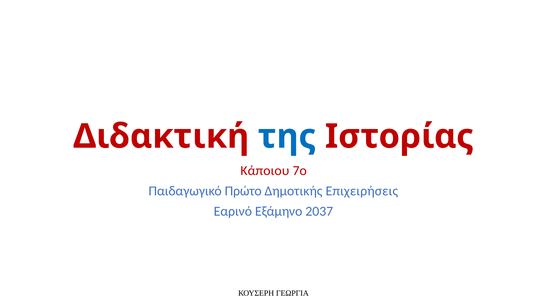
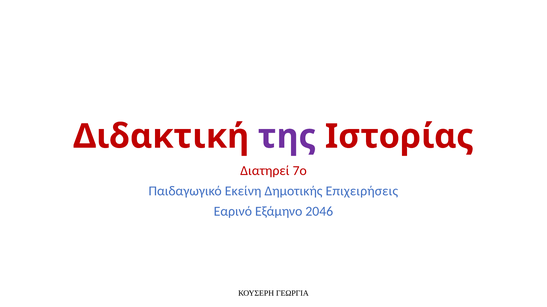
της colour: blue -> purple
Κάποιου: Κάποιου -> Διατηρεί
Πρώτο: Πρώτο -> Εκείνη
2037: 2037 -> 2046
